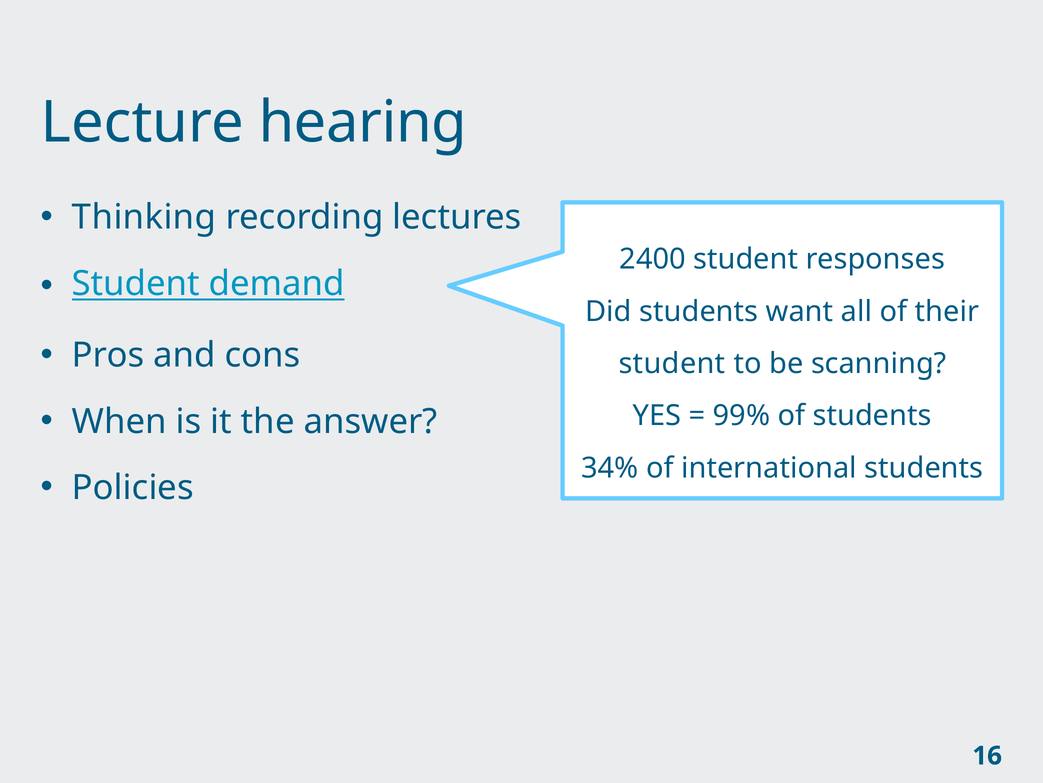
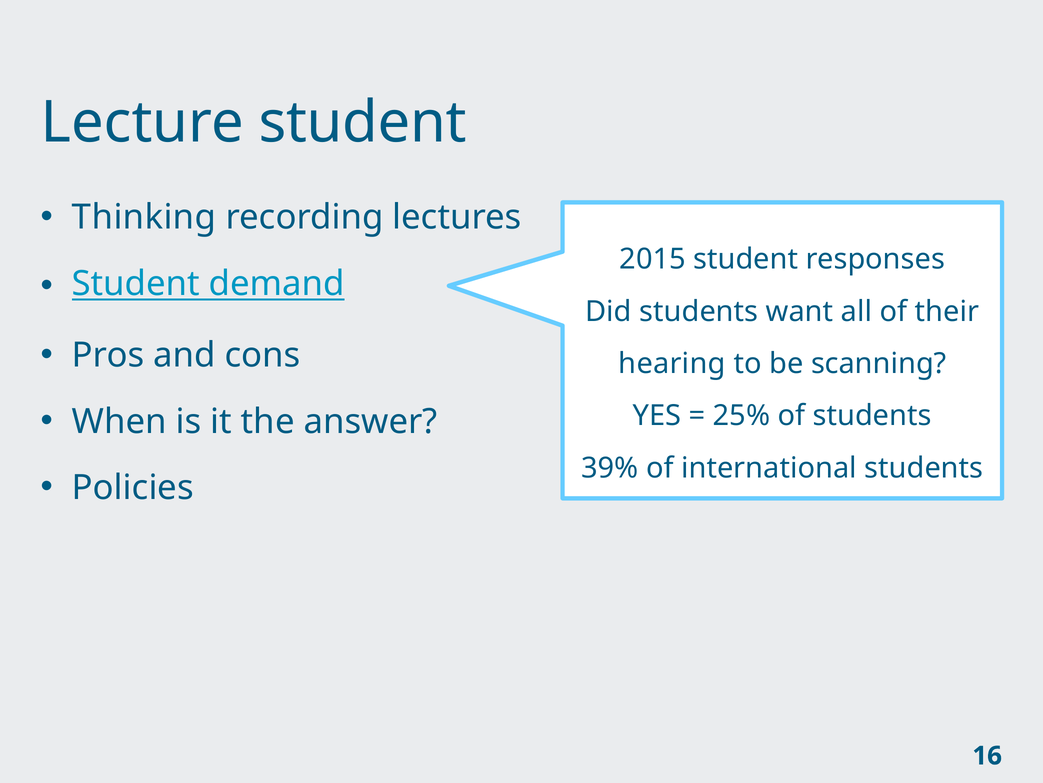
Lecture hearing: hearing -> student
2400: 2400 -> 2015
student at (672, 363): student -> hearing
99%: 99% -> 25%
34%: 34% -> 39%
